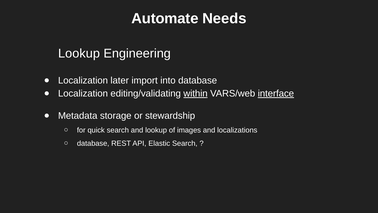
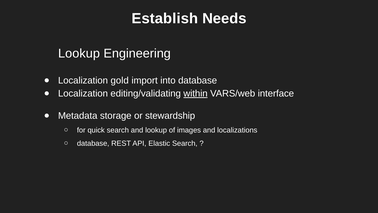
Automate: Automate -> Establish
later: later -> gold
interface underline: present -> none
